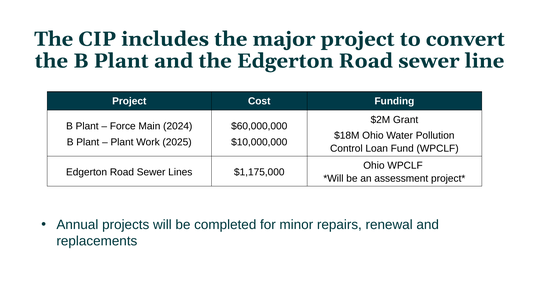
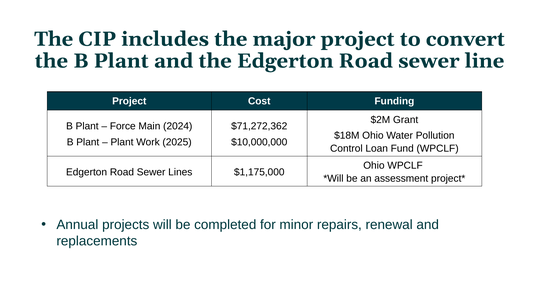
$60,000,000: $60,000,000 -> $71,272,362
